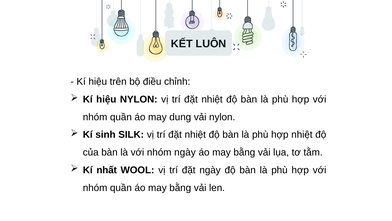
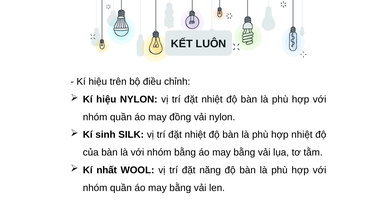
dung: dung -> đồng
nhóm ngày: ngày -> bằng
đặt ngày: ngày -> năng
